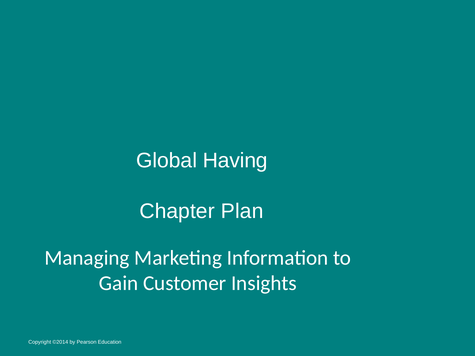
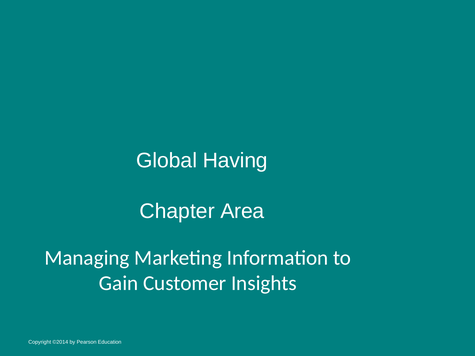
Plan: Plan -> Area
